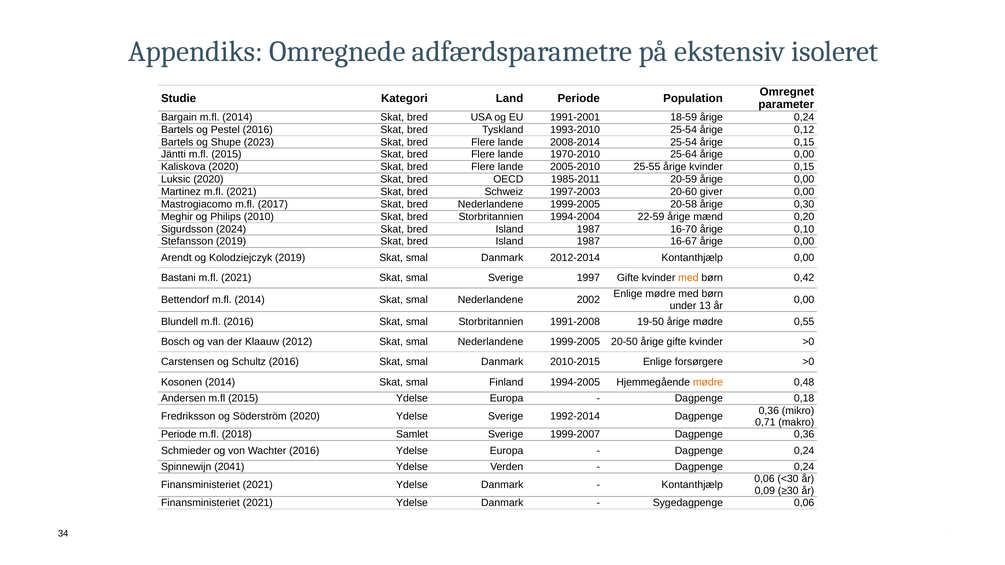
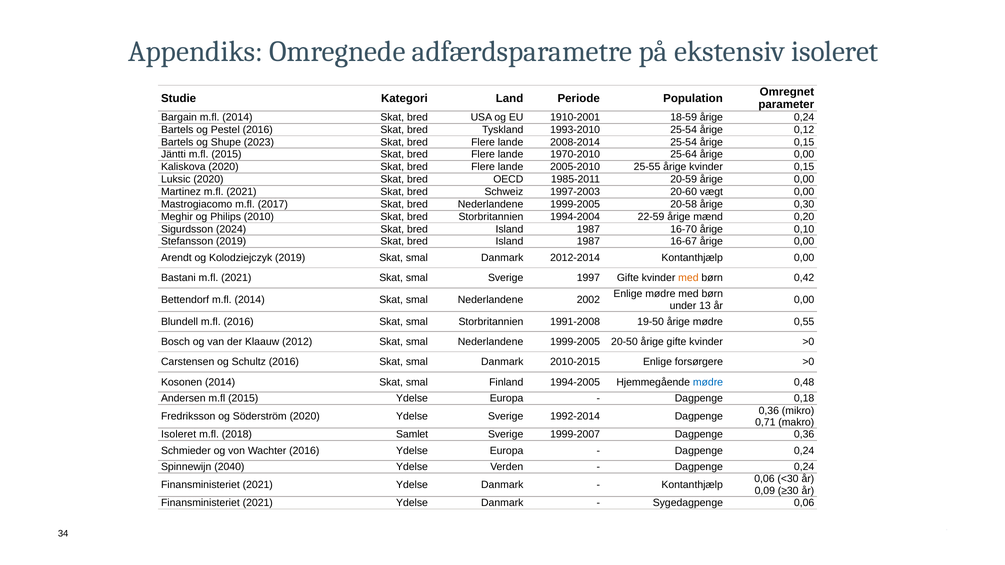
1991-2001: 1991-2001 -> 1910-2001
giver: giver -> vægt
mødre at (708, 382) colour: orange -> blue
Periode at (179, 435): Periode -> Isoleret
2041: 2041 -> 2040
